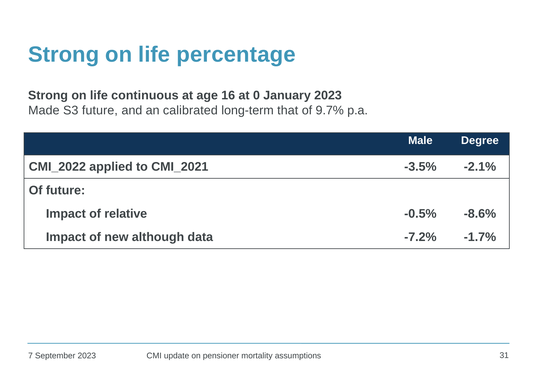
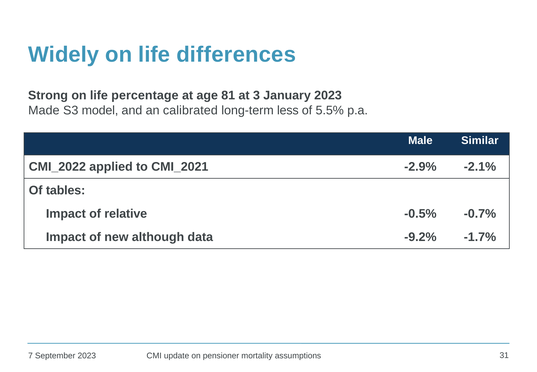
Strong at (64, 54): Strong -> Widely
percentage: percentage -> differences
continuous: continuous -> percentage
16: 16 -> 81
0: 0 -> 3
S3 future: future -> model
that: that -> less
9.7%: 9.7% -> 5.5%
Degree: Degree -> Similar
-3.5%: -3.5% -> -2.9%
Of future: future -> tables
-8.6%: -8.6% -> -0.7%
-7.2%: -7.2% -> -9.2%
